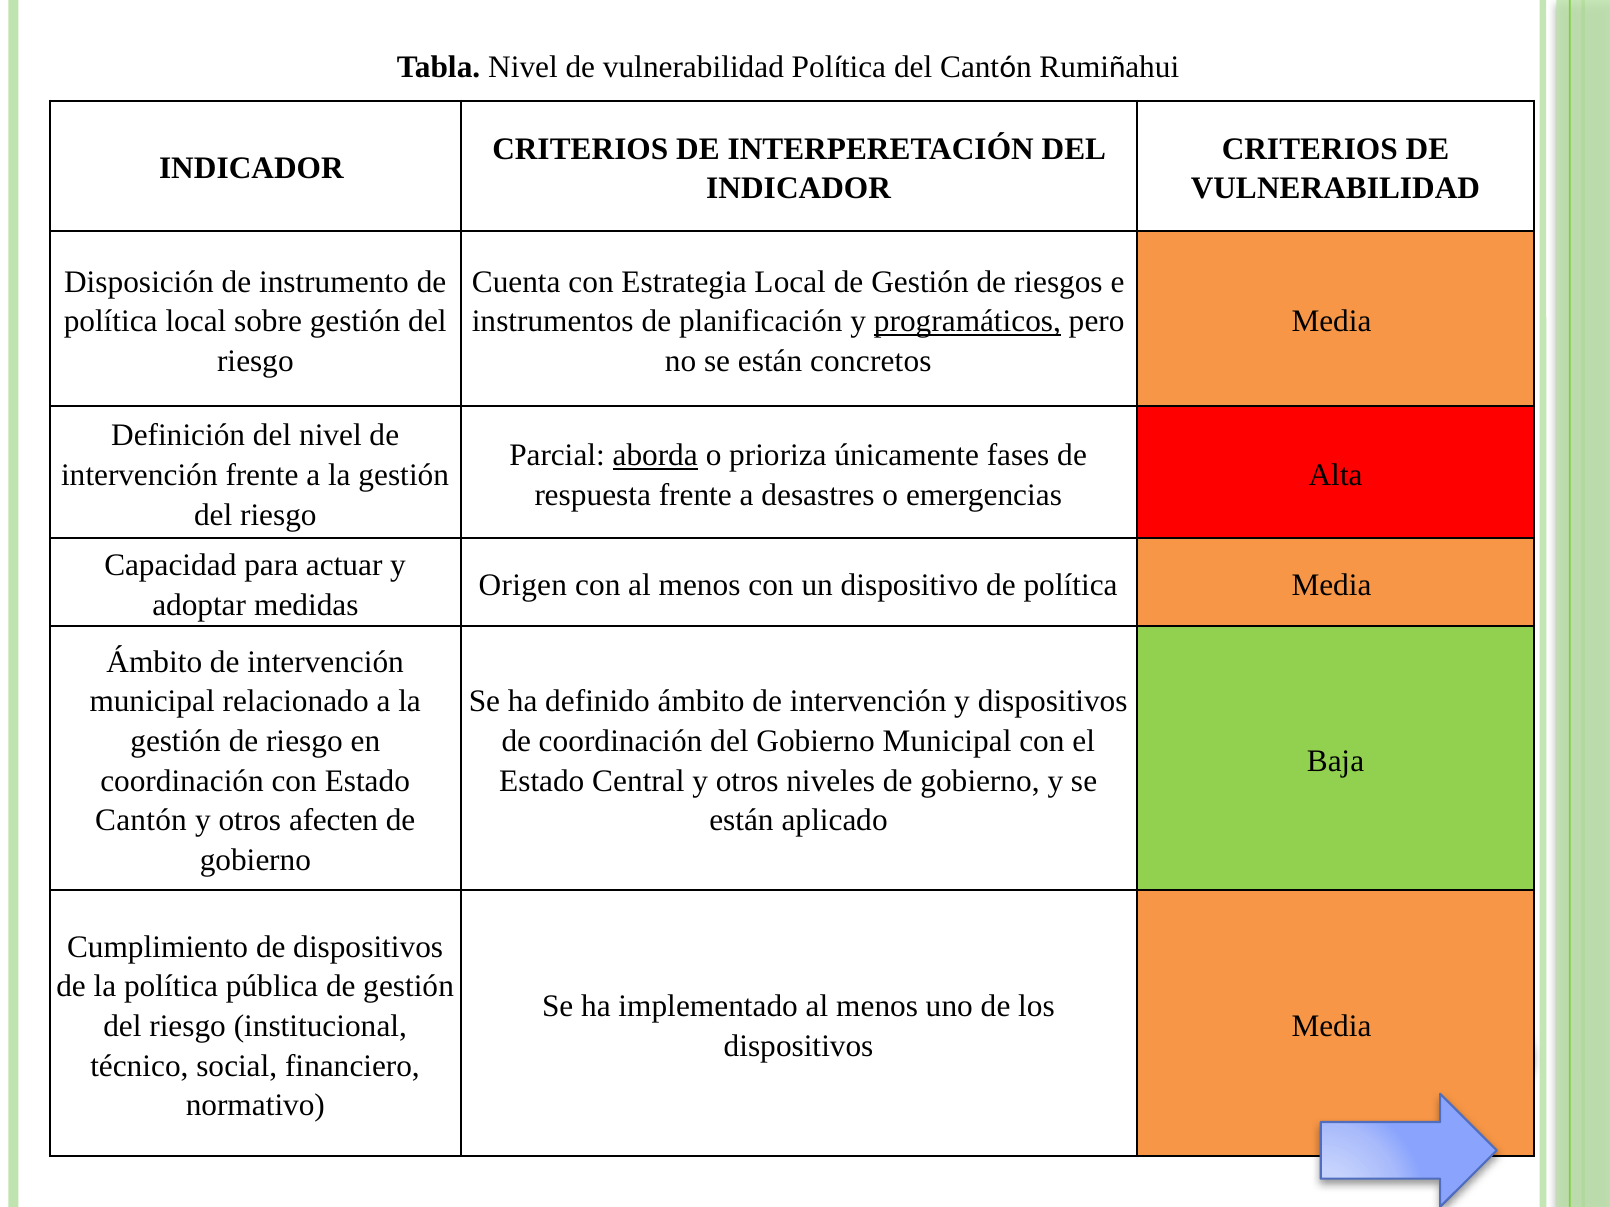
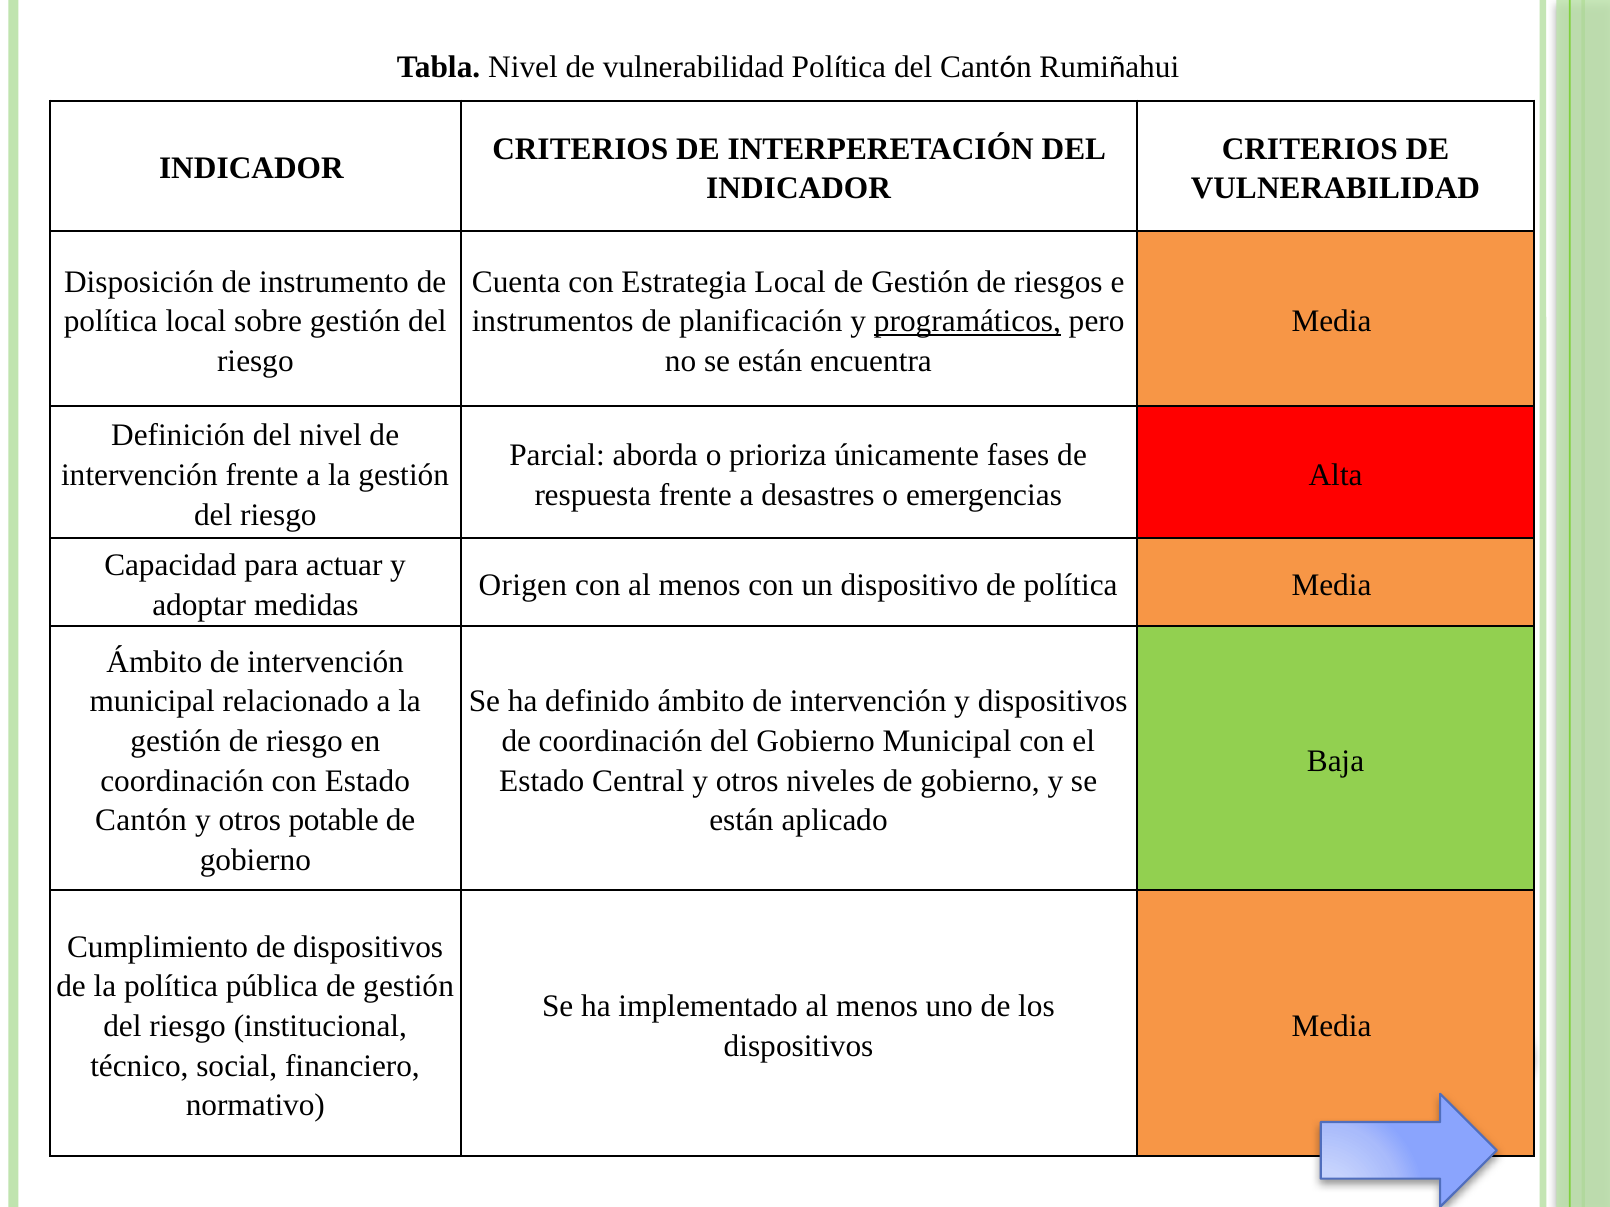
concretos: concretos -> encuentra
aborda underline: present -> none
afecten: afecten -> potable
